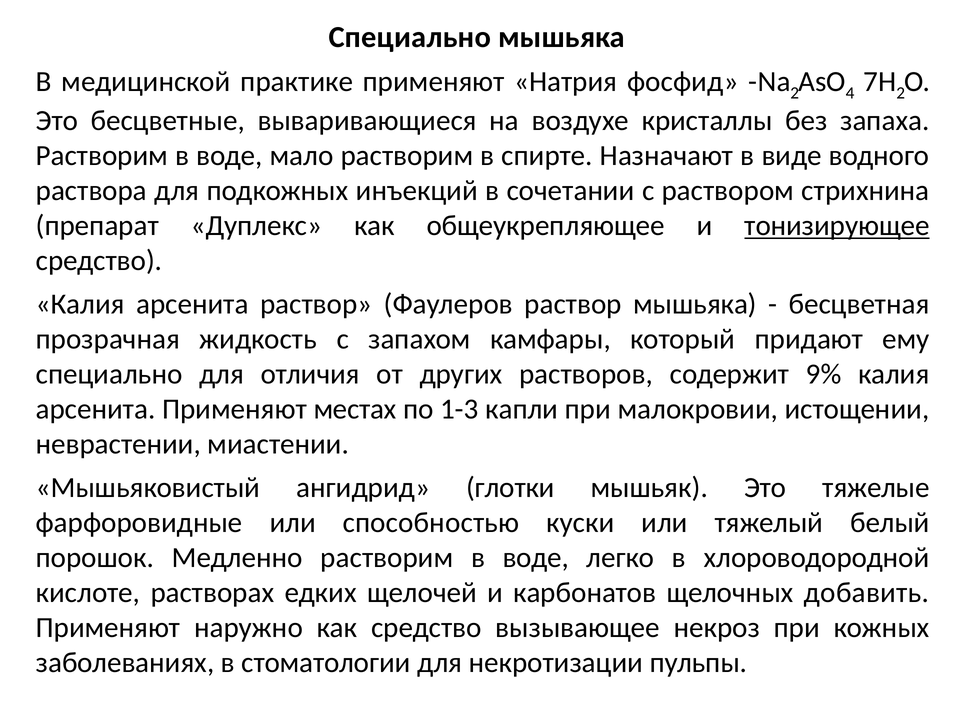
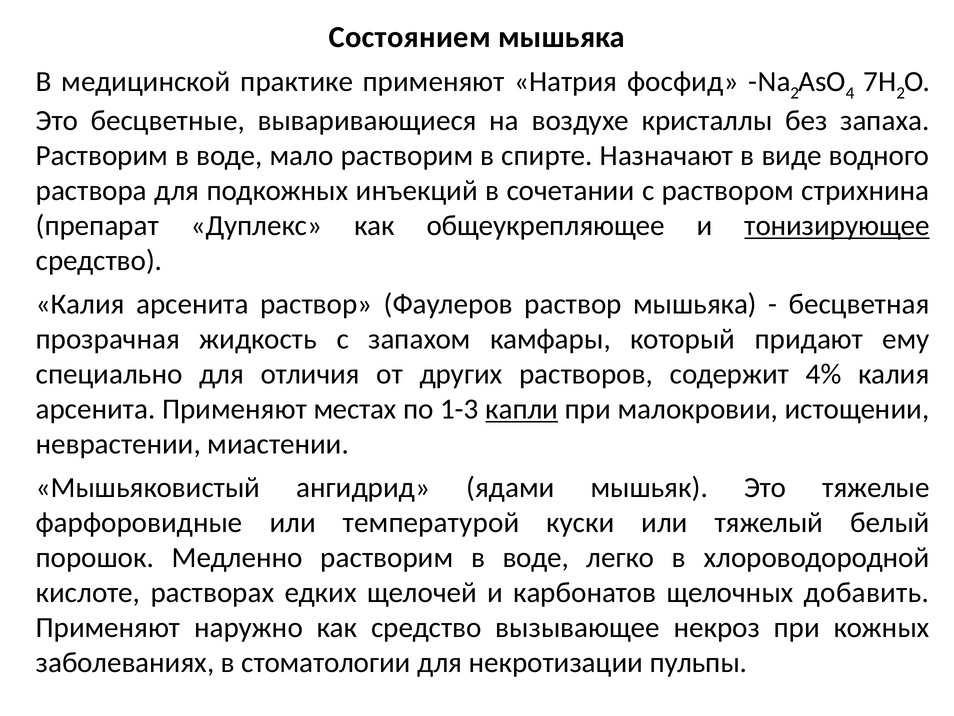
Специально at (410, 37): Специально -> Состоянием
9%: 9% -> 4%
капли underline: none -> present
глотки: глотки -> ядами
способностью: способностью -> температурой
